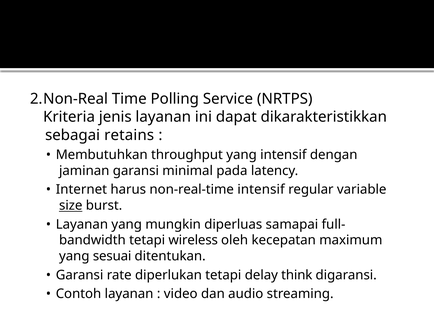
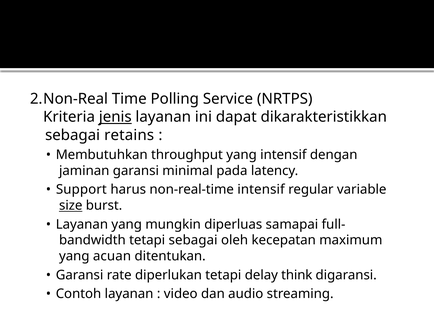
jenis underline: none -> present
Internet: Internet -> Support
tetapi wireless: wireless -> sebagai
sesuai: sesuai -> acuan
